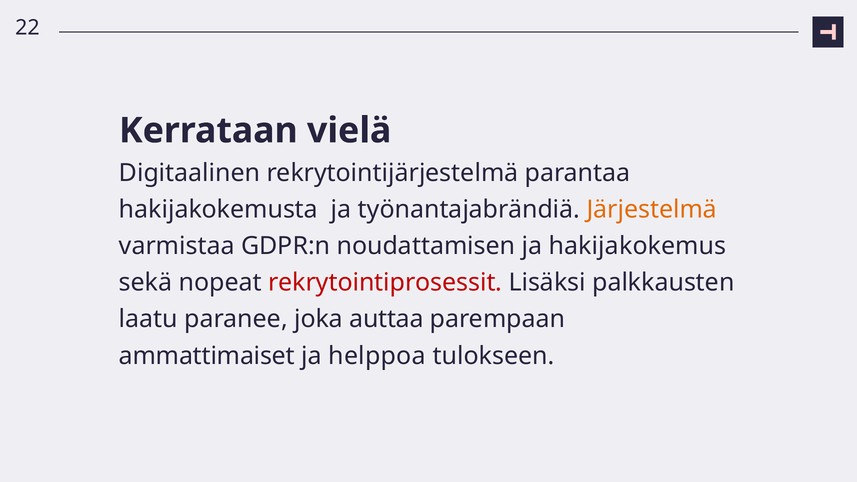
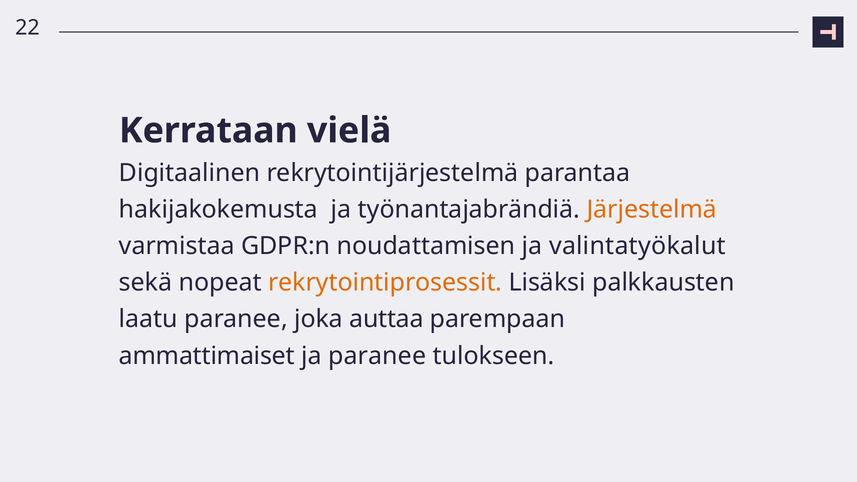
hakijakokemus: hakijakokemus -> valintatyökalut
rekrytointiprosessit colour: red -> orange
ja helppoa: helppoa -> paranee
